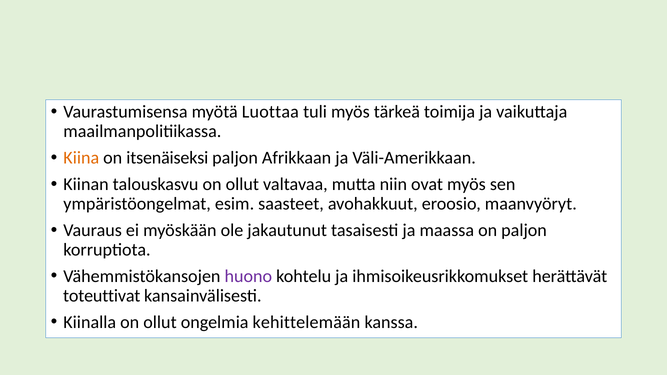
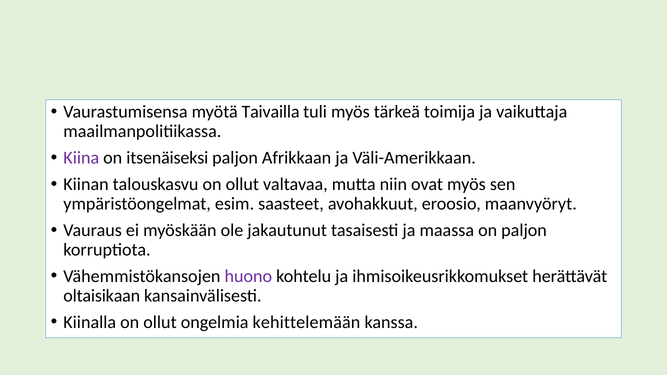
Luottaa: Luottaa -> Taivailla
Kiina colour: orange -> purple
toteuttivat: toteuttivat -> oltaisikaan
